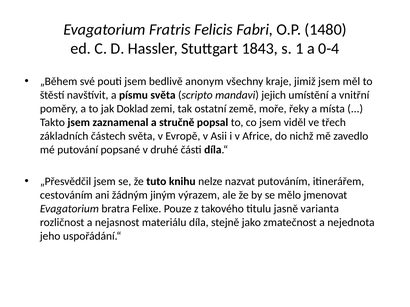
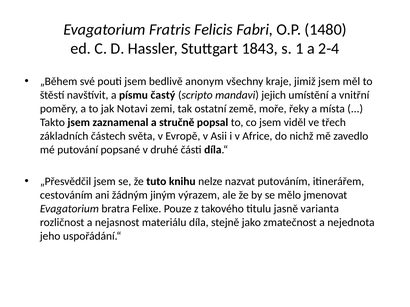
0-4: 0-4 -> 2-4
písmu světa: světa -> častý
Doklad: Doklad -> Notavi
